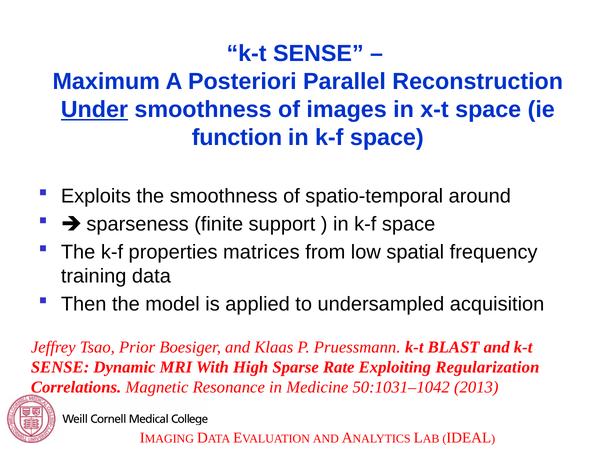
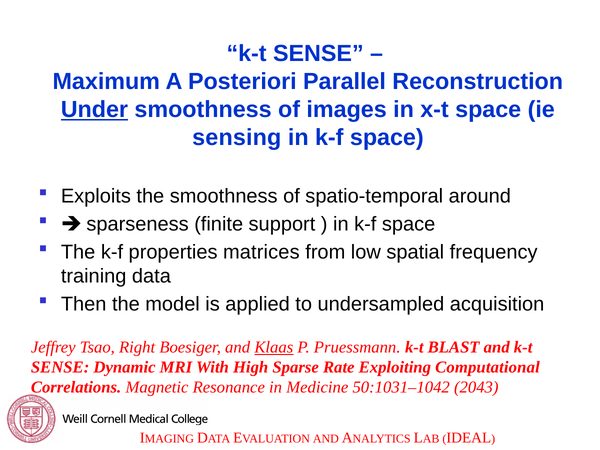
function: function -> sensing
Prior: Prior -> Right
Klaas underline: none -> present
Regularization: Regularization -> Computational
2013: 2013 -> 2043
